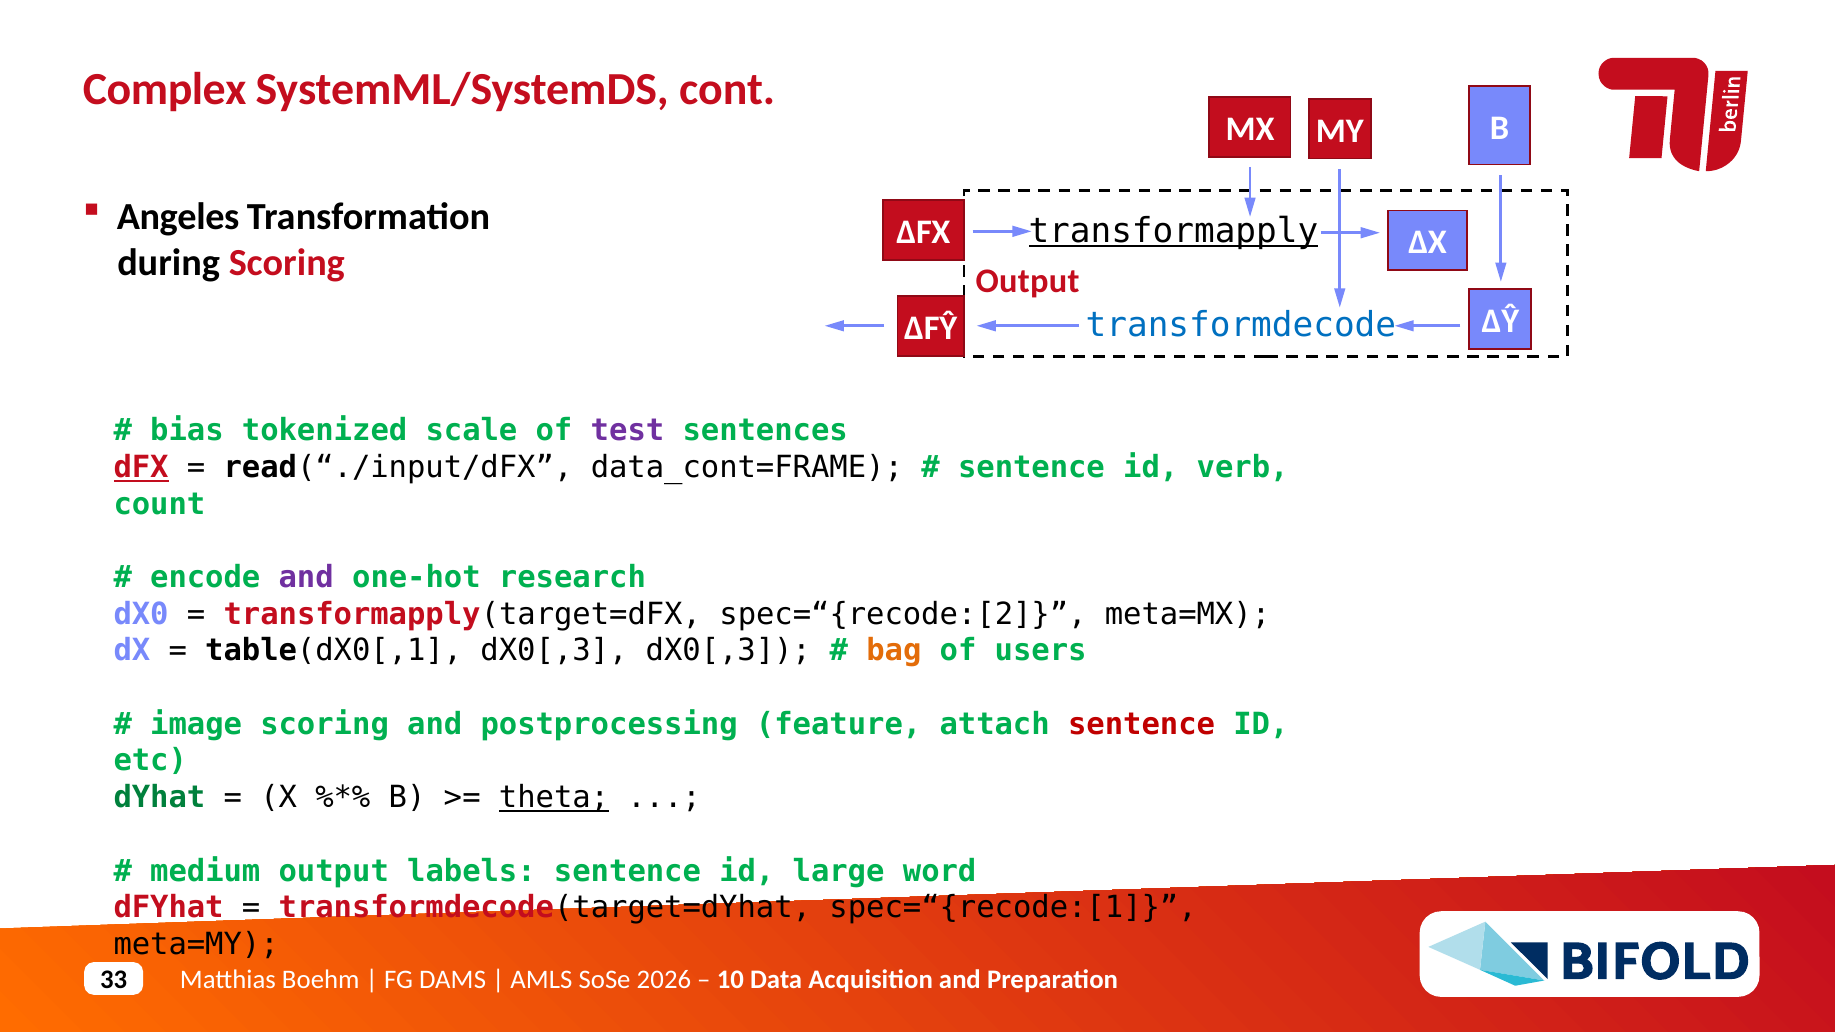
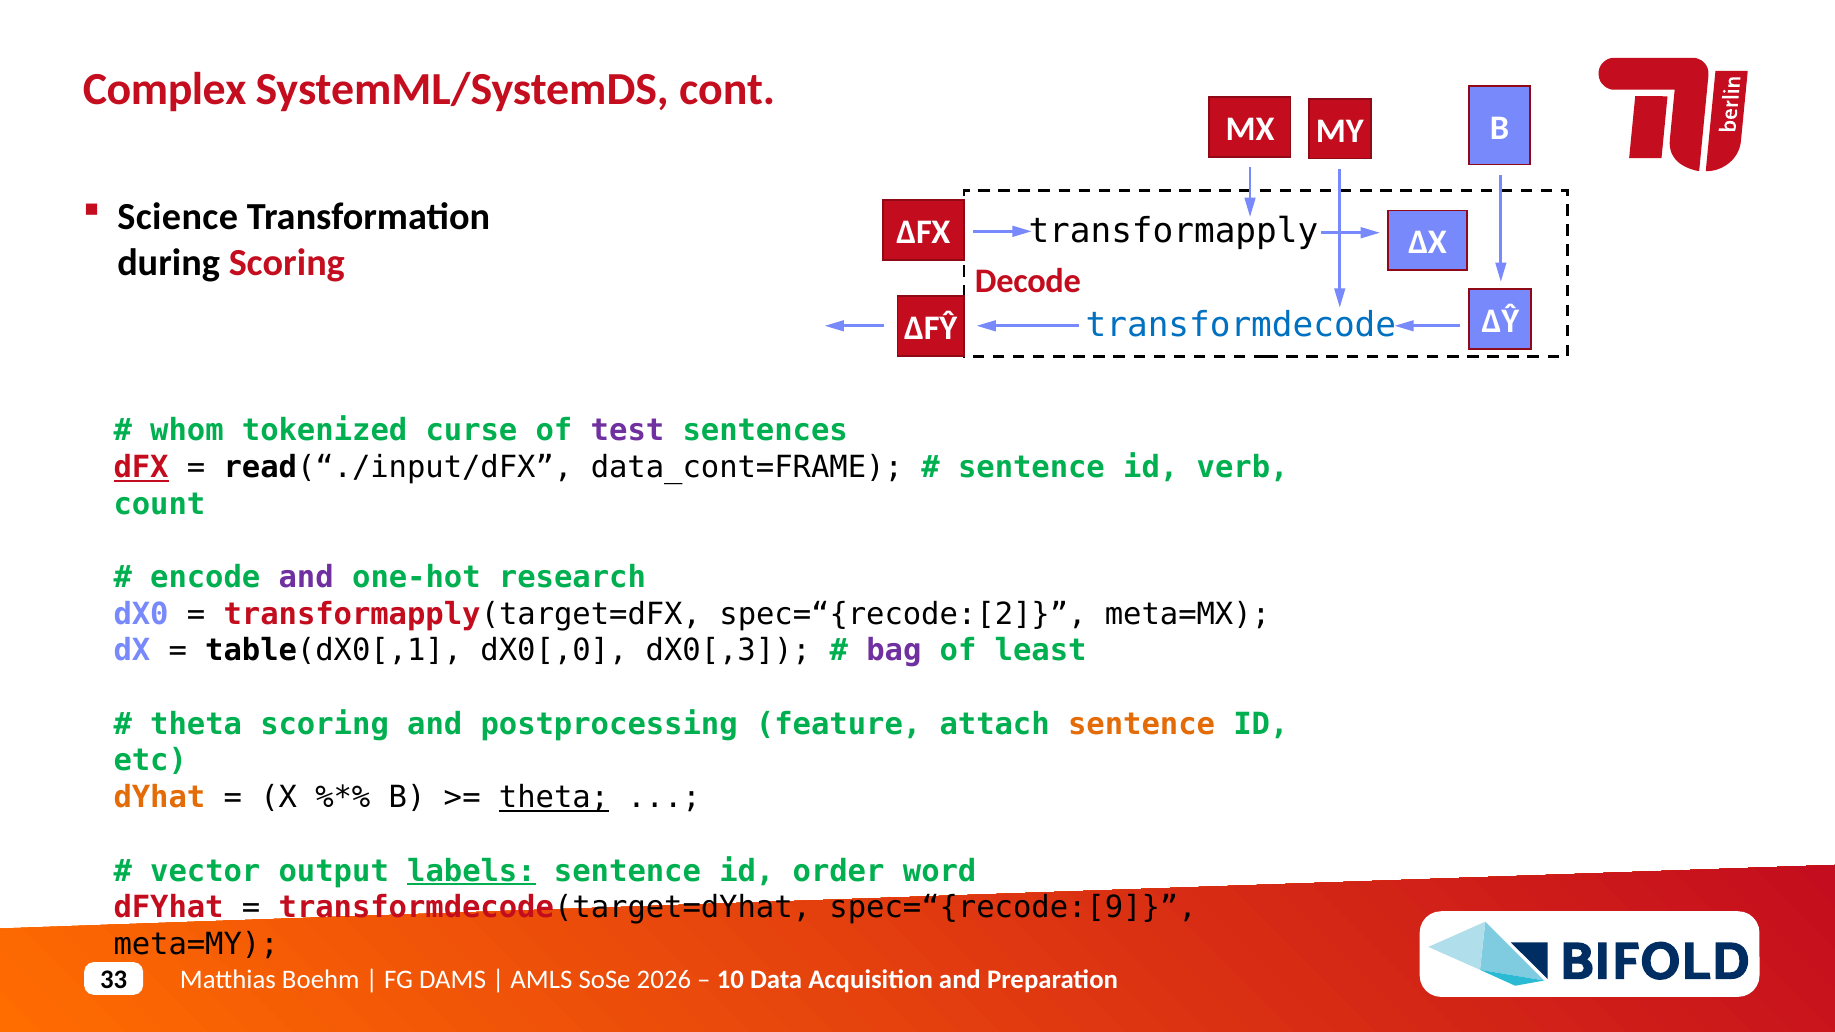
Angeles: Angeles -> Science
transformapply underline: present -> none
Output at (1028, 282): Output -> Decode
bias: bias -> whom
scale: scale -> curse
table(dX0[,1 dX0[,3: dX0[,3 -> dX0[,0
bag colour: orange -> purple
users: users -> least
image at (196, 724): image -> theta
sentence at (1142, 724) colour: red -> orange
dYhat colour: green -> orange
medium: medium -> vector
labels underline: none -> present
large: large -> order
spec=“{recode:[1: spec=“{recode:[1 -> spec=“{recode:[9
